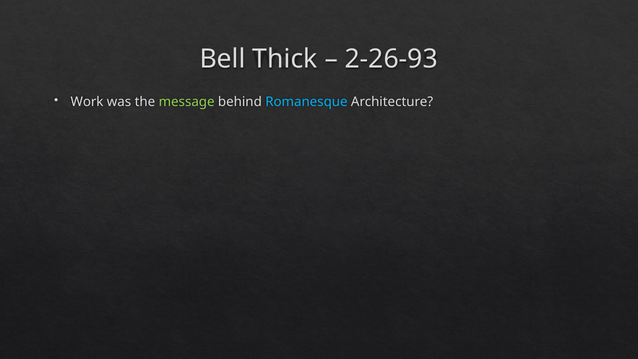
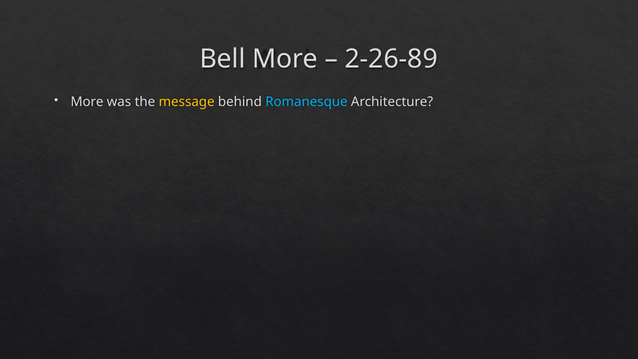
Bell Thick: Thick -> More
2-26-93: 2-26-93 -> 2-26-89
Work at (87, 102): Work -> More
message colour: light green -> yellow
